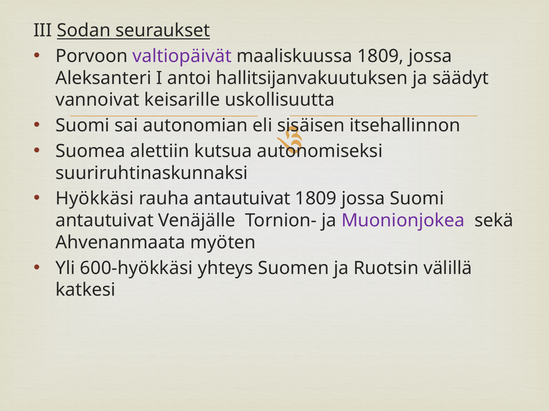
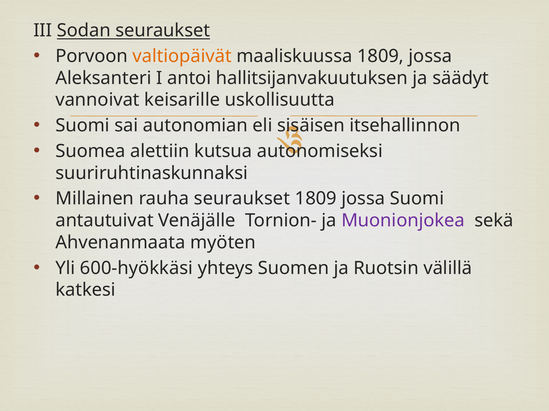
valtiopäivät colour: purple -> orange
Hyökkäsi: Hyökkäsi -> Millainen
rauha antautuivat: antautuivat -> seuraukset
